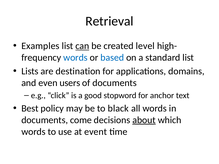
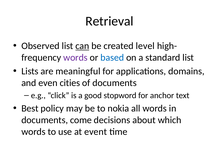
Examples: Examples -> Observed
words at (75, 58) colour: blue -> purple
destination: destination -> meaningful
users: users -> cities
black: black -> nokia
about underline: present -> none
